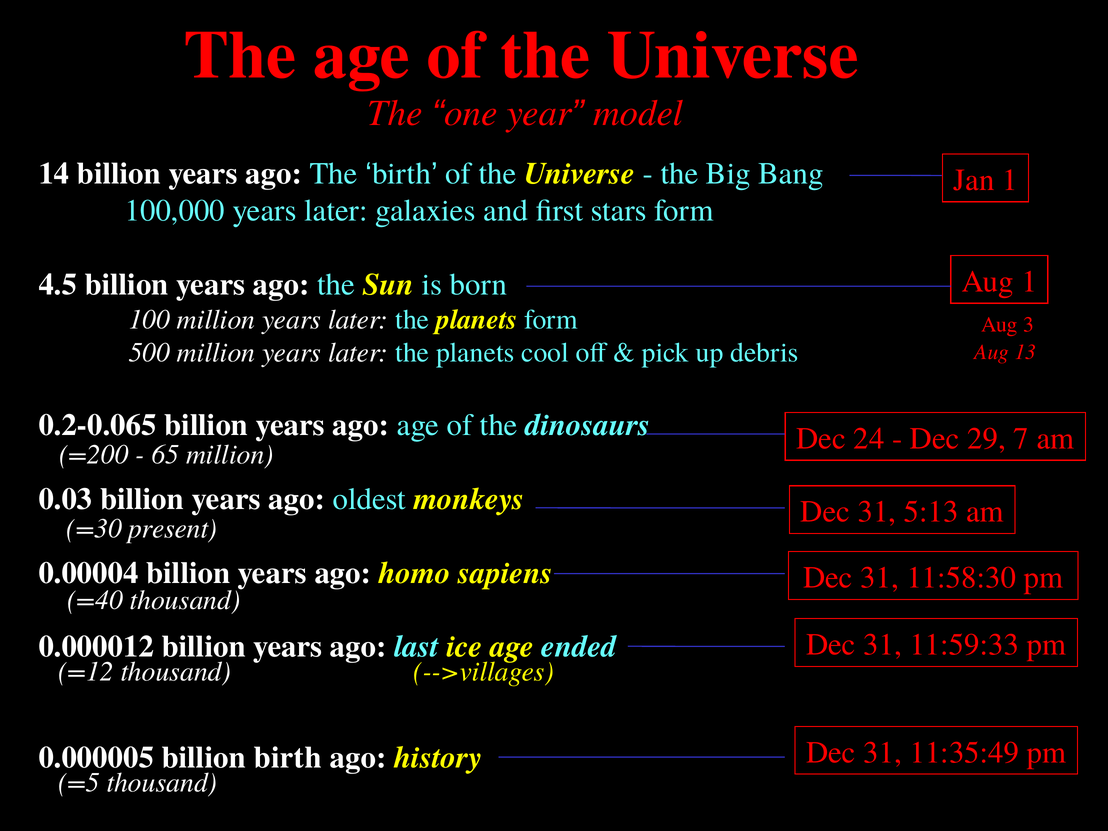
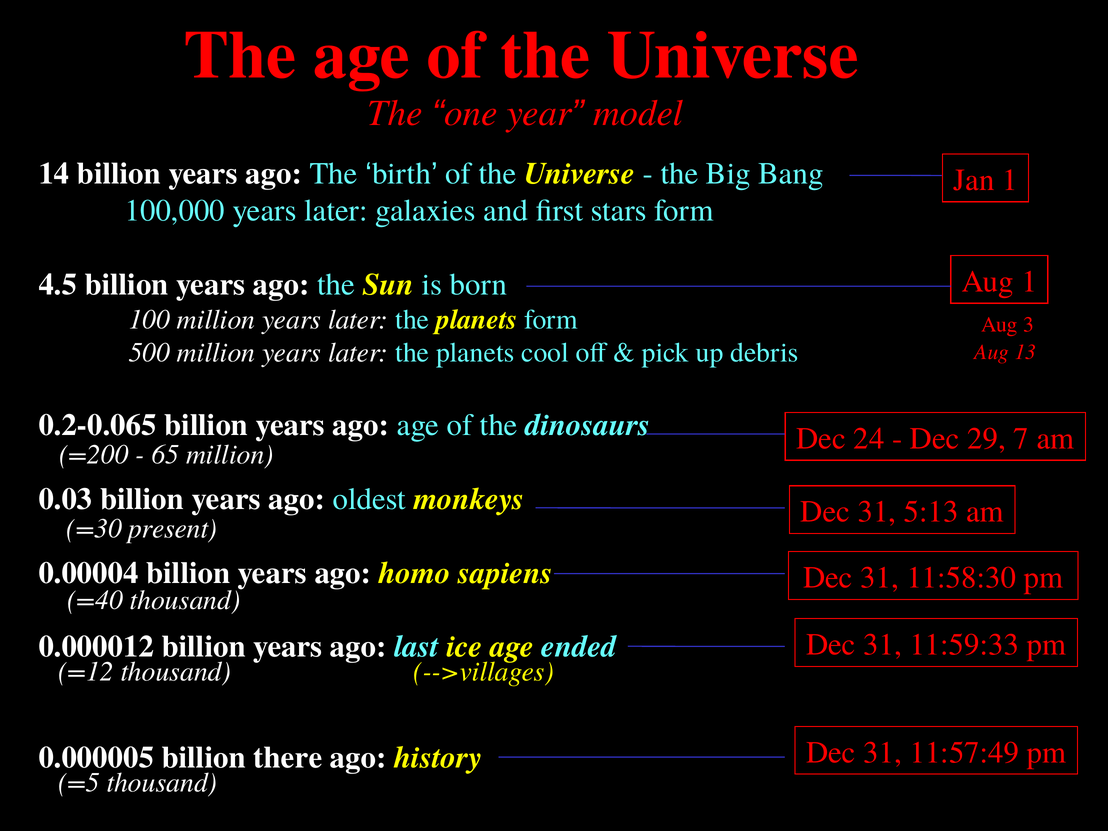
11:35:49: 11:35:49 -> 11:57:49
billion birth: birth -> there
